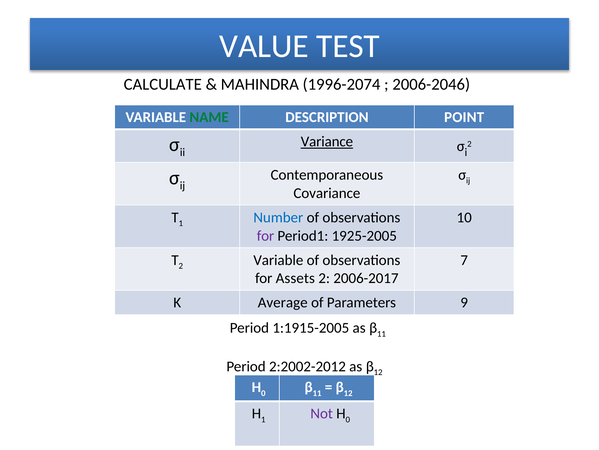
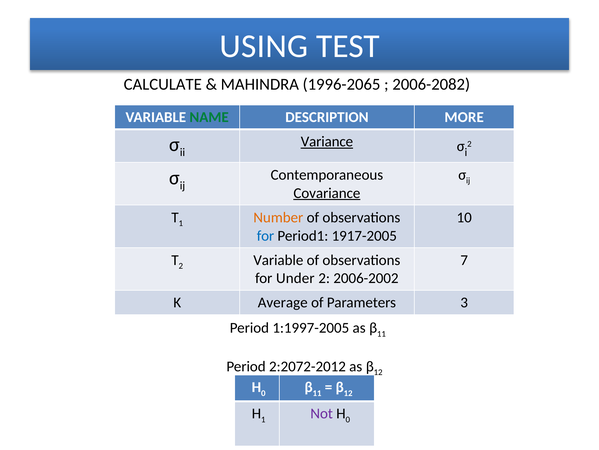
VALUE: VALUE -> USING
1996-2074: 1996-2074 -> 1996-2065
2006-2046: 2006-2046 -> 2006-2082
POINT: POINT -> MORE
Covariance underline: none -> present
Number colour: blue -> orange
for at (265, 235) colour: purple -> blue
1925-2005: 1925-2005 -> 1917-2005
Assets: Assets -> Under
2006-2017: 2006-2017 -> 2006-2002
9: 9 -> 3
1:1915-2005: 1:1915-2005 -> 1:1997-2005
2:2002-2012: 2:2002-2012 -> 2:2072-2012
